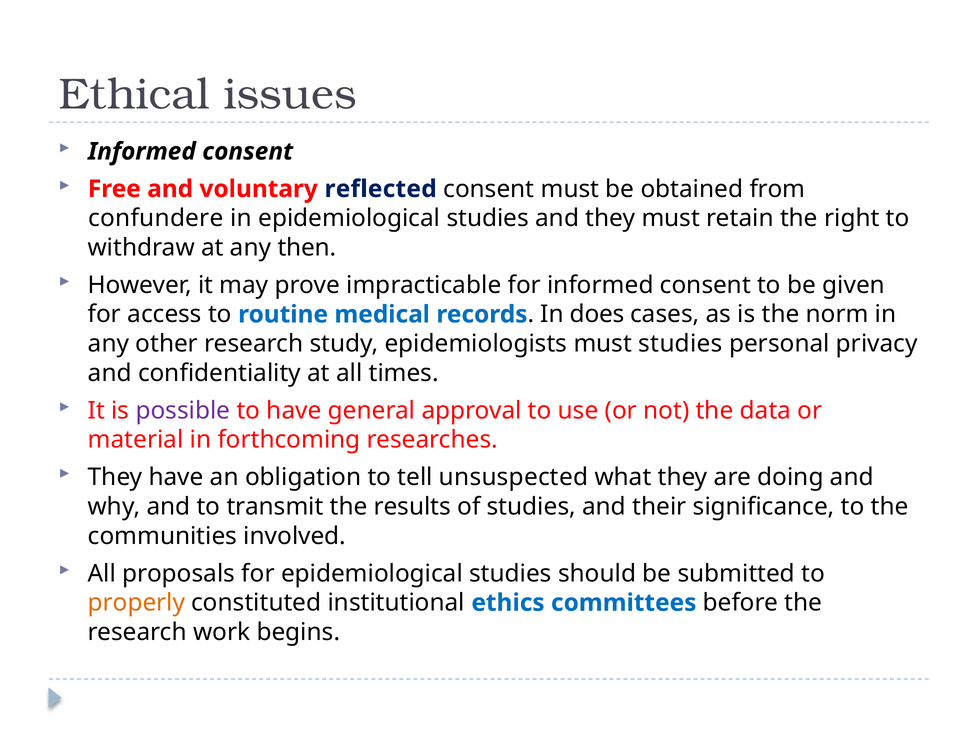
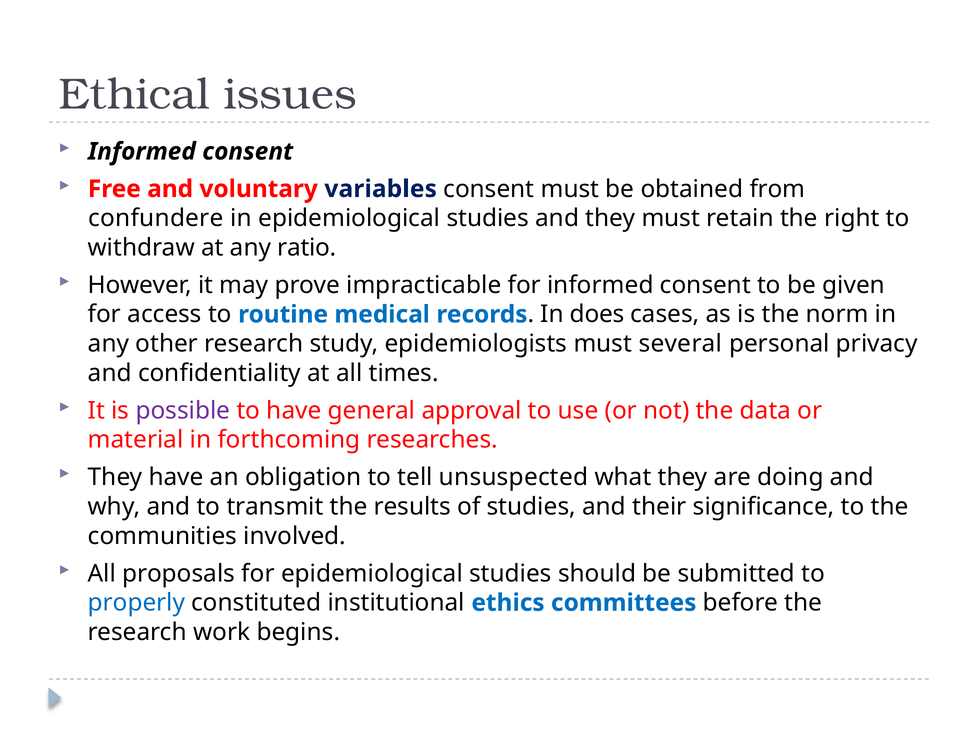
reflected: reflected -> variables
then: then -> ratio
must studies: studies -> several
properly colour: orange -> blue
